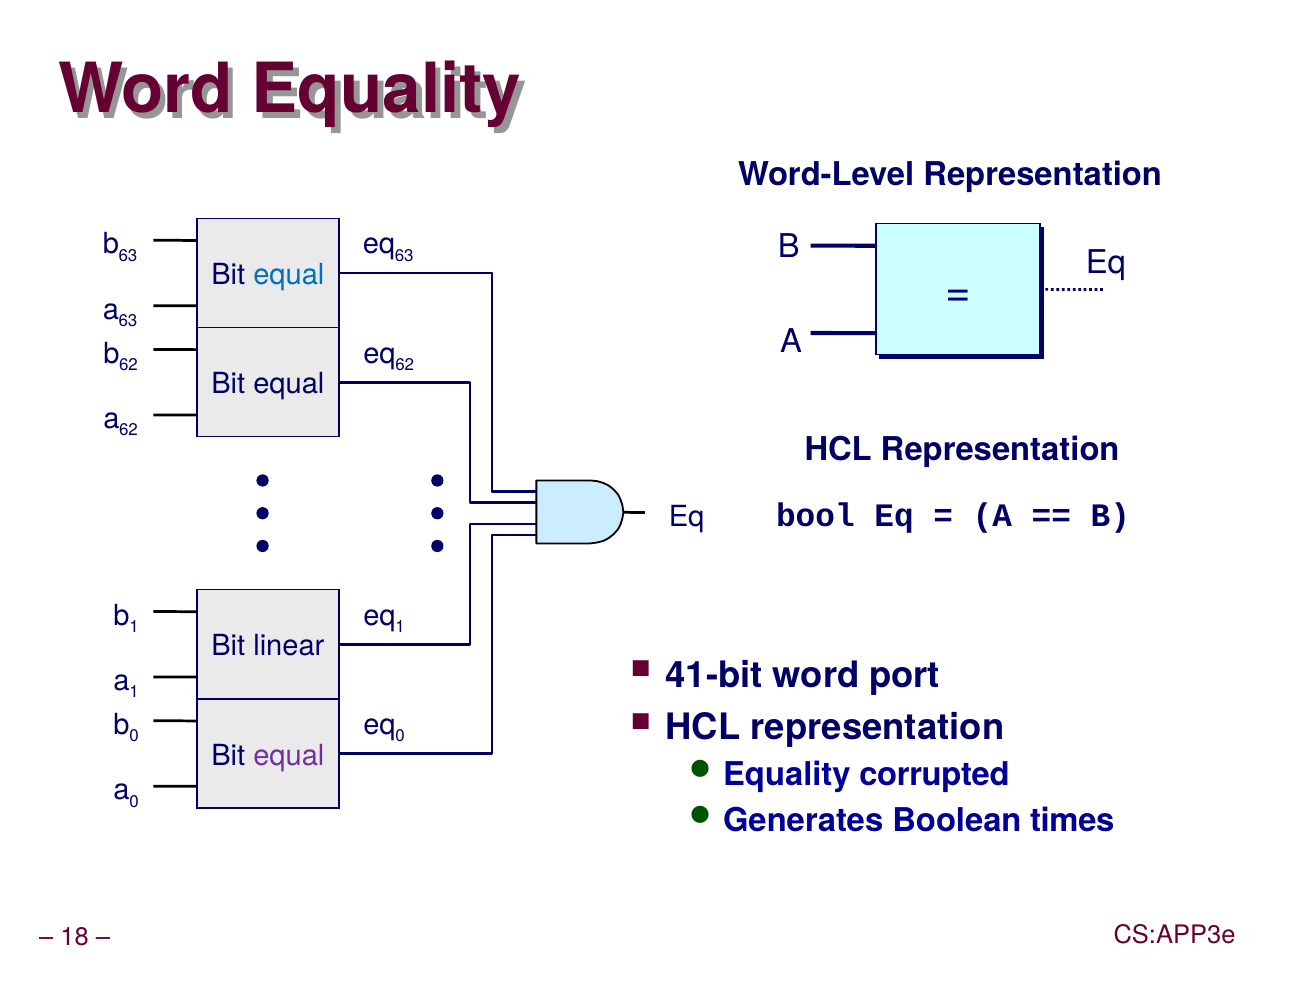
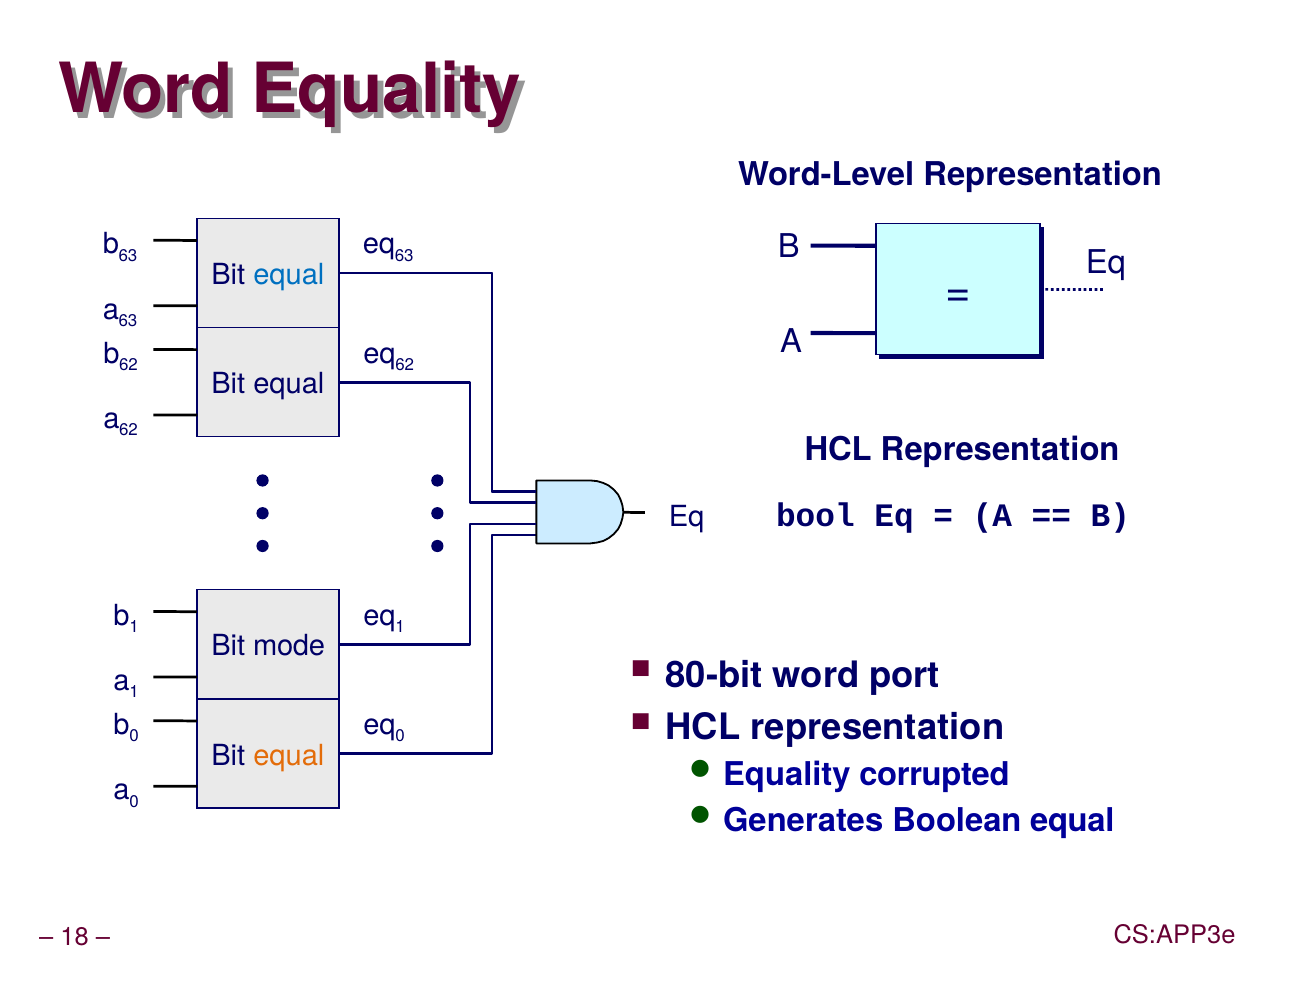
linear: linear -> mode
41-bit: 41-bit -> 80-bit
equal at (289, 756) colour: purple -> orange
Boolean times: times -> equal
